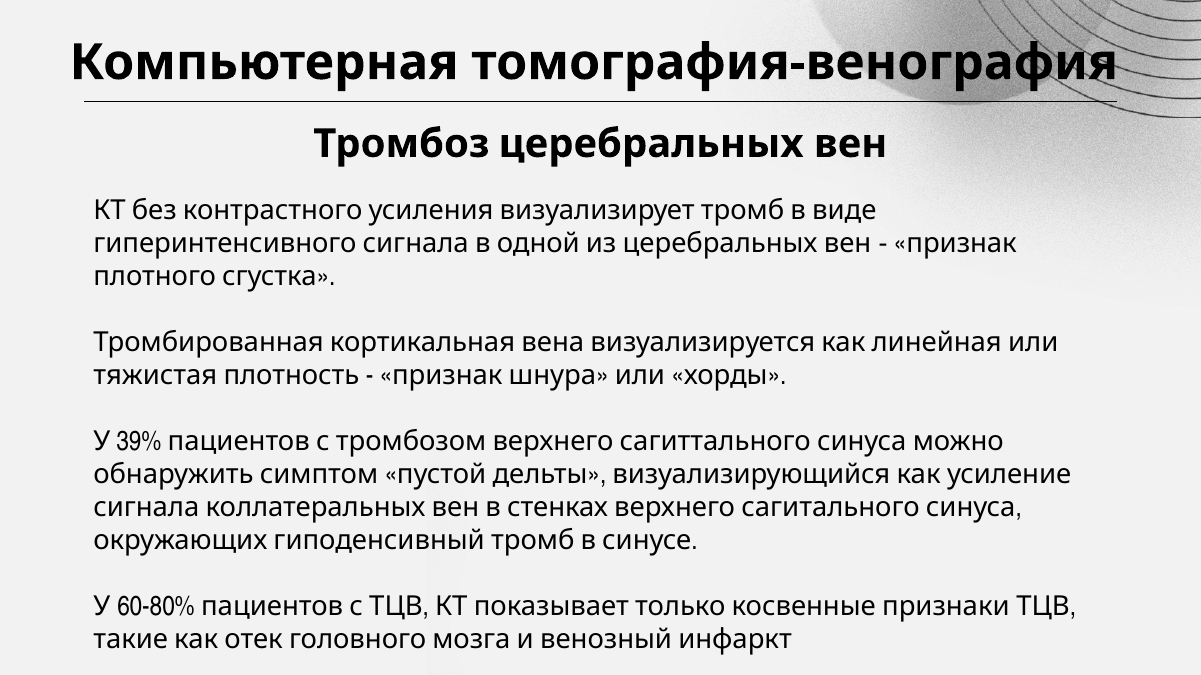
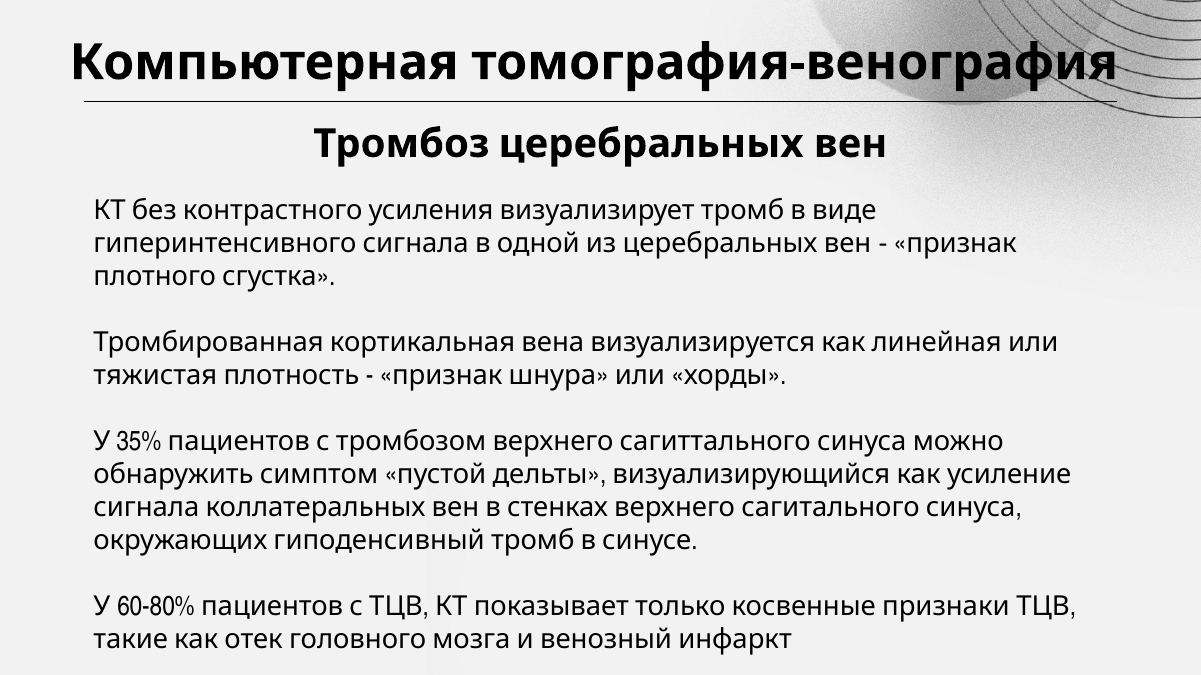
39%: 39% -> 35%
